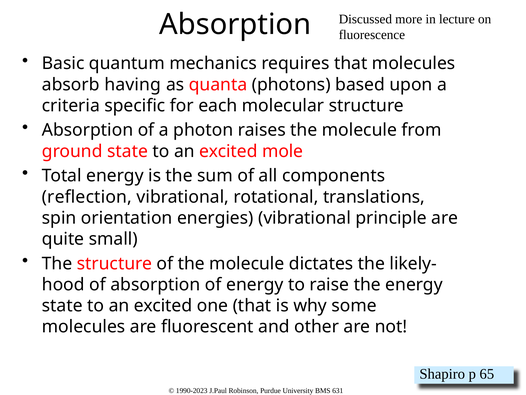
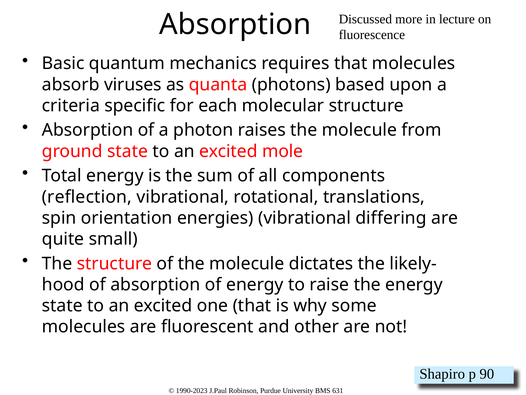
having: having -> viruses
principle: principle -> differing
65: 65 -> 90
